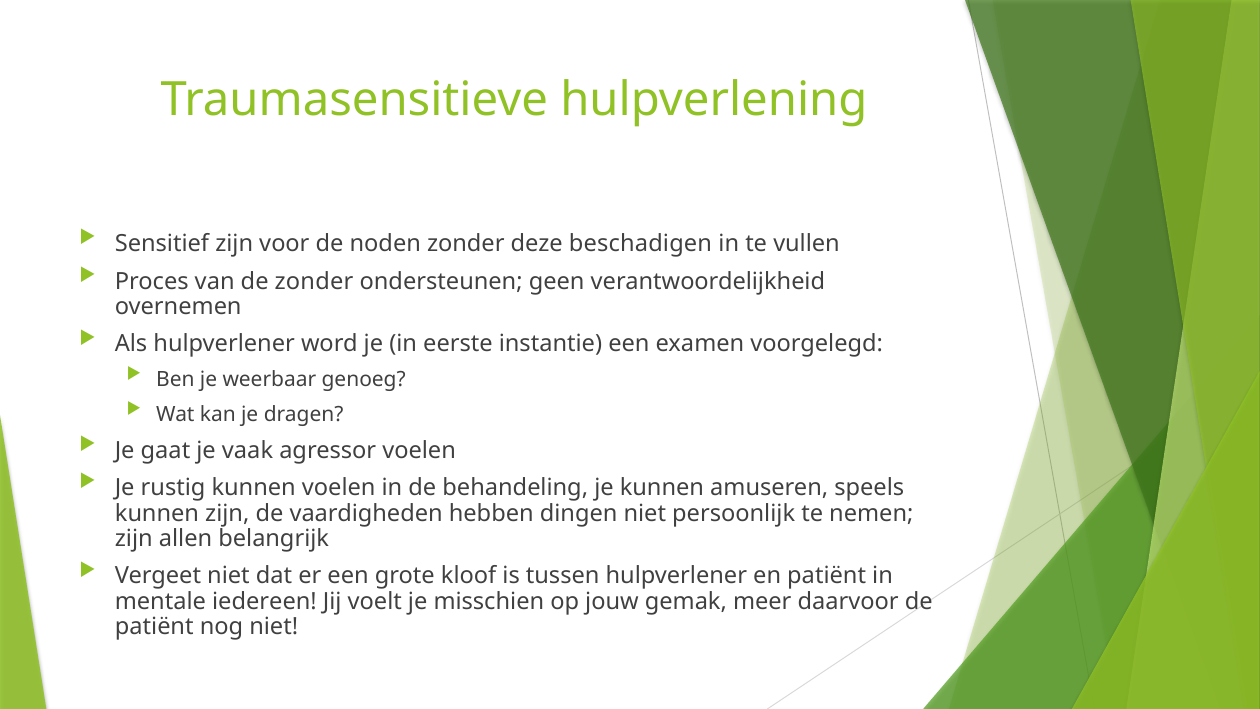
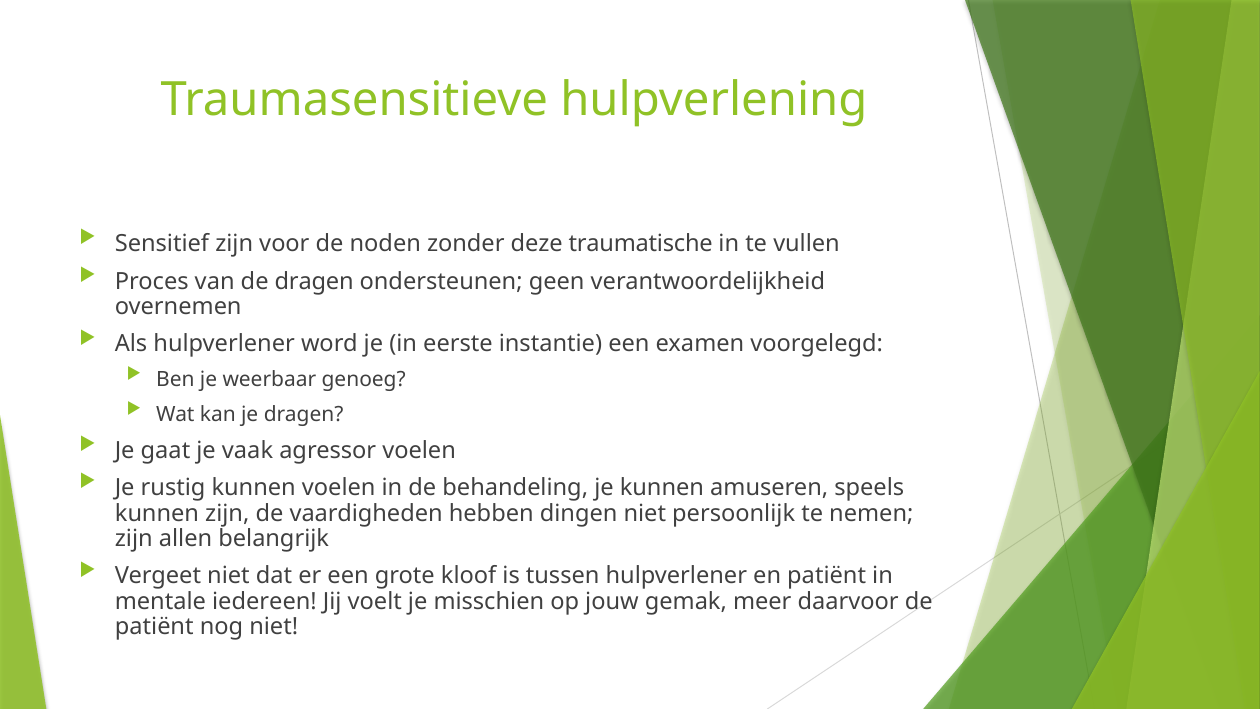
beschadigen: beschadigen -> traumatische
de zonder: zonder -> dragen
